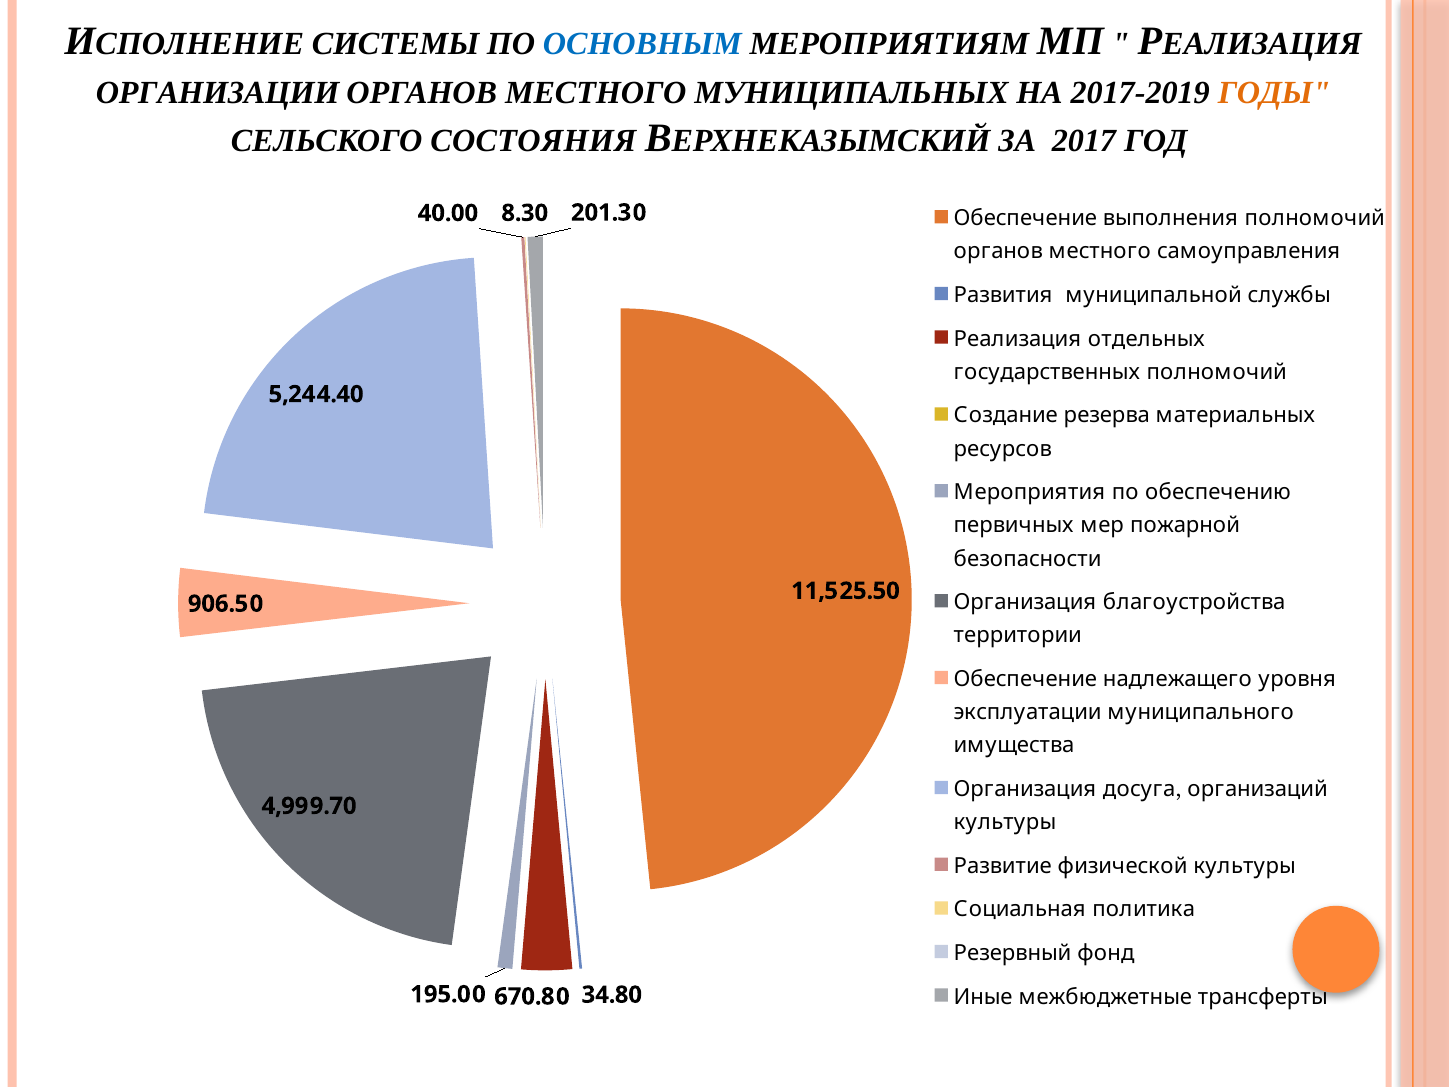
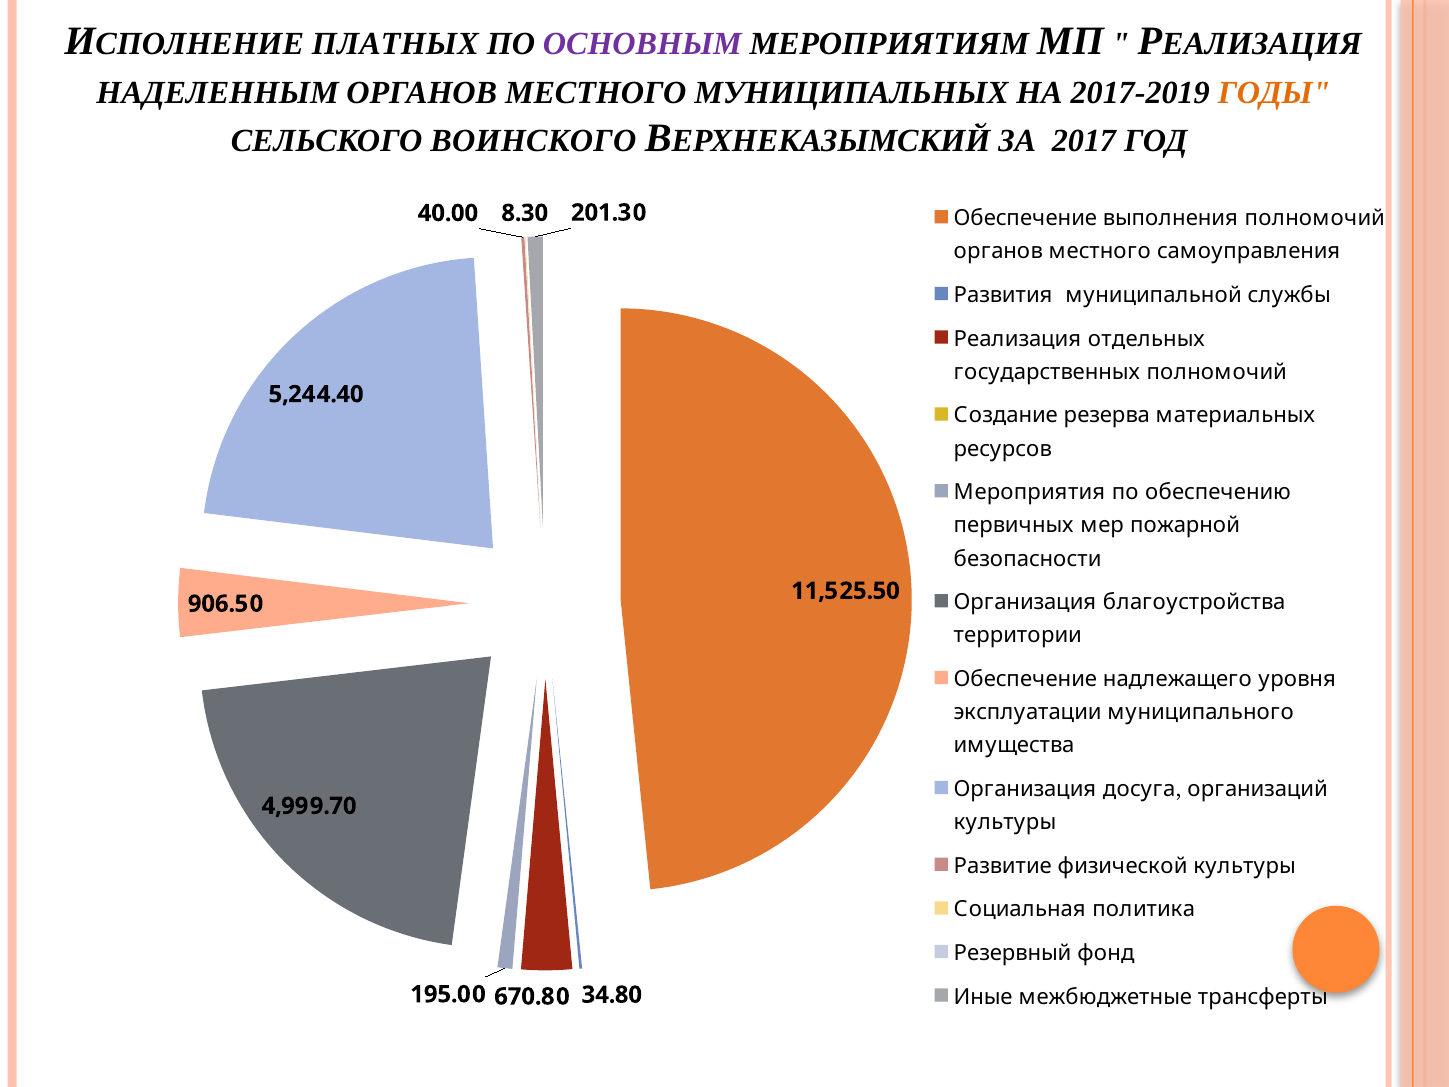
СИСТЕМЫ: СИСТЕМЫ -> ПЛАТНЫХ
ОСНОВНЫМ colour: blue -> purple
ОРГАНИЗАЦИИ: ОРГАНИЗАЦИИ -> НАДЕЛЕННЫМ
СОСТОЯНИЯ: СОСТОЯНИЯ -> ВОИНСКОГО
